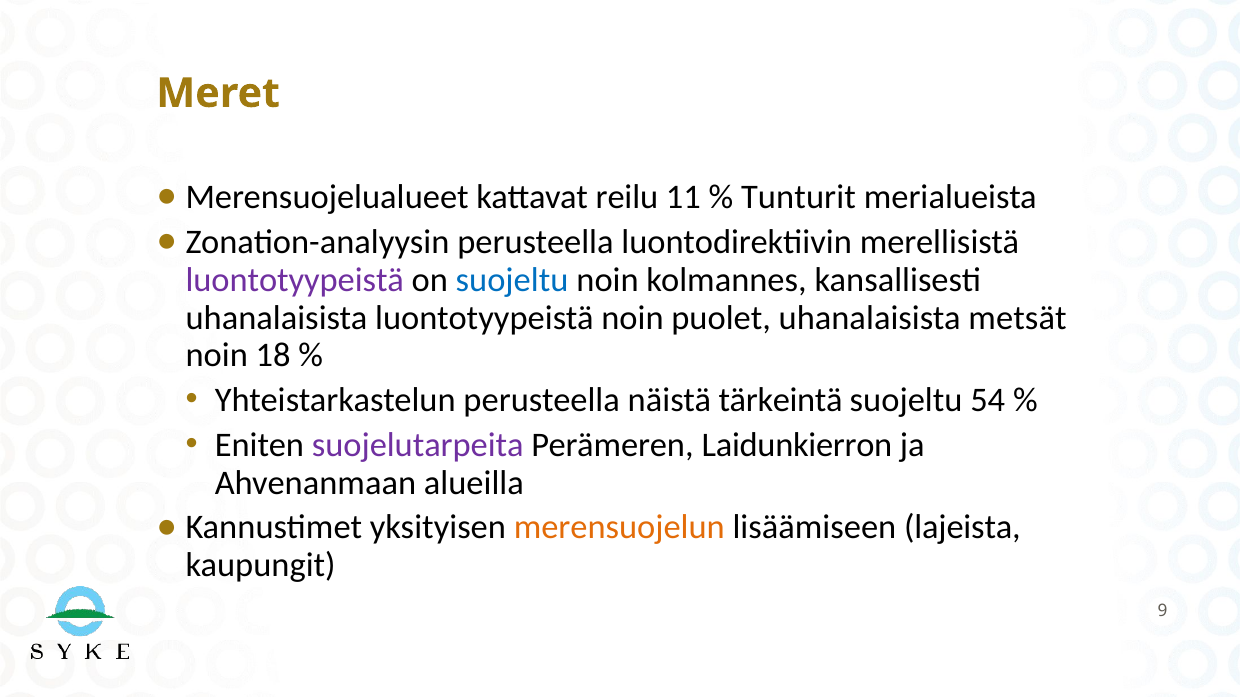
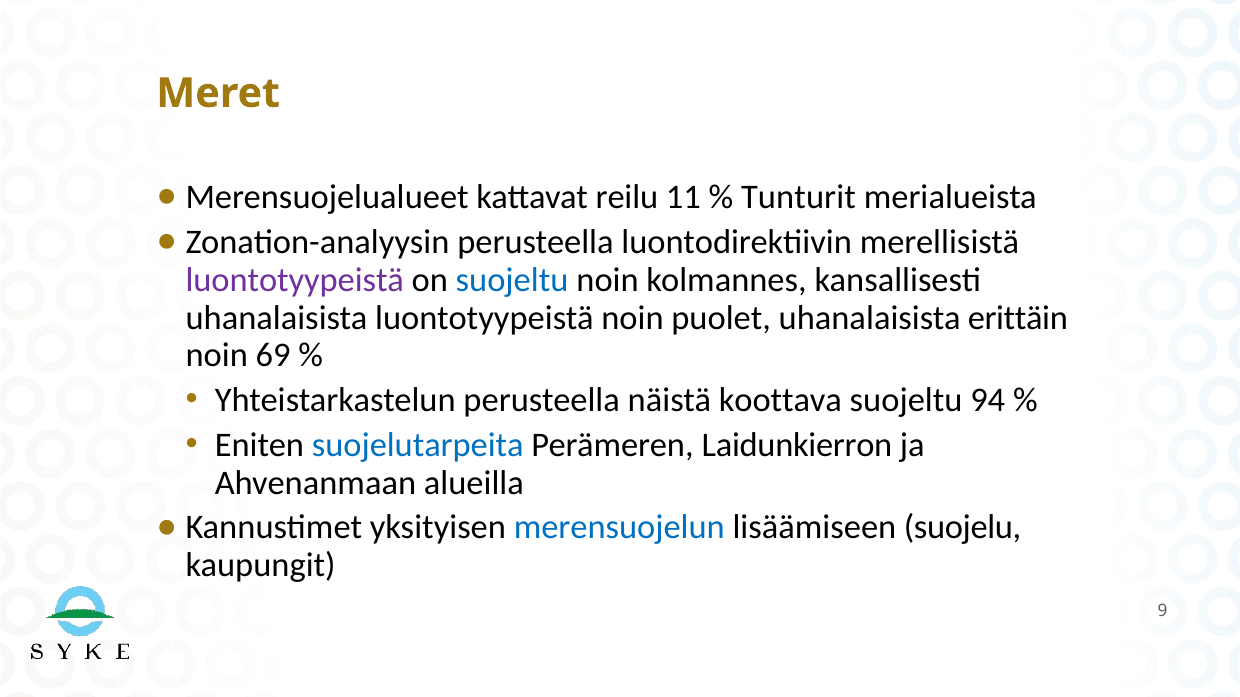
metsät: metsät -> erittäin
18: 18 -> 69
tärkeintä: tärkeintä -> koottava
54: 54 -> 94
suojelutarpeita colour: purple -> blue
merensuojelun colour: orange -> blue
lajeista: lajeista -> suojelu
